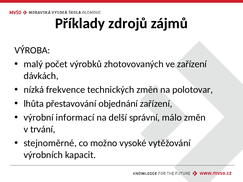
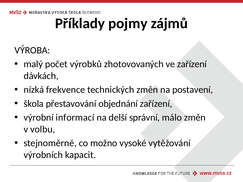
zdrojů: zdrojů -> pojmy
polotovar: polotovar -> postavení
lhůta: lhůta -> škola
trvání: trvání -> volbu
